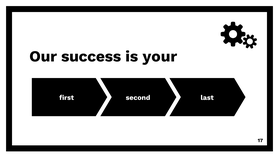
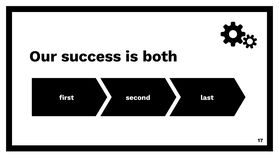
your: your -> both
